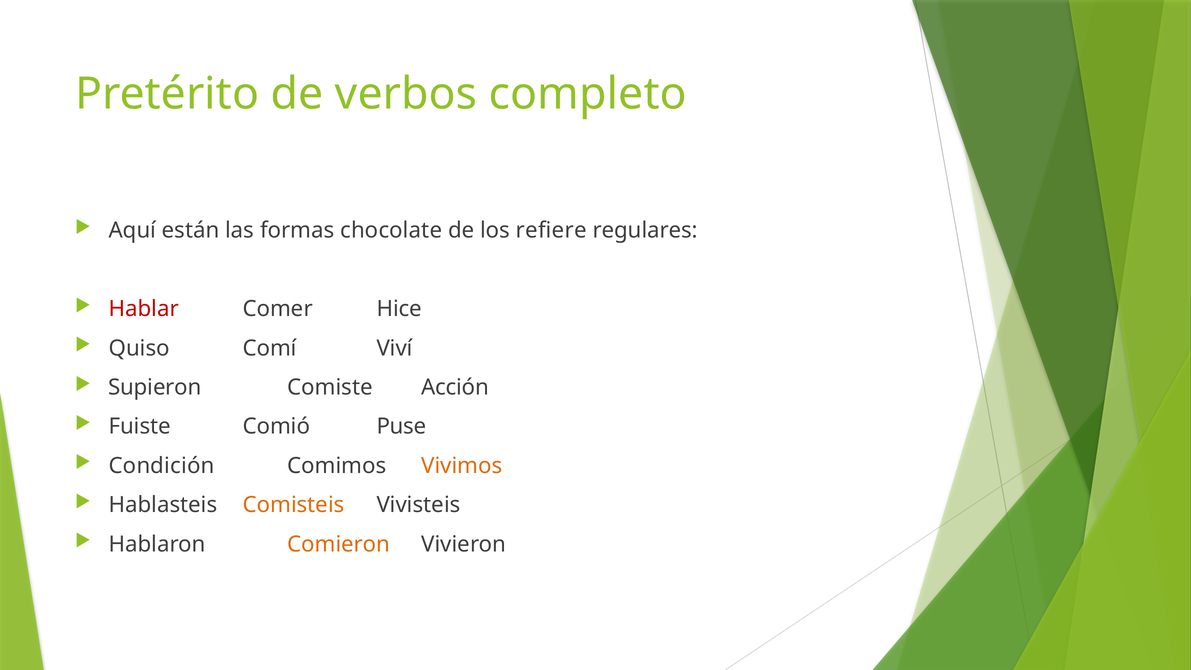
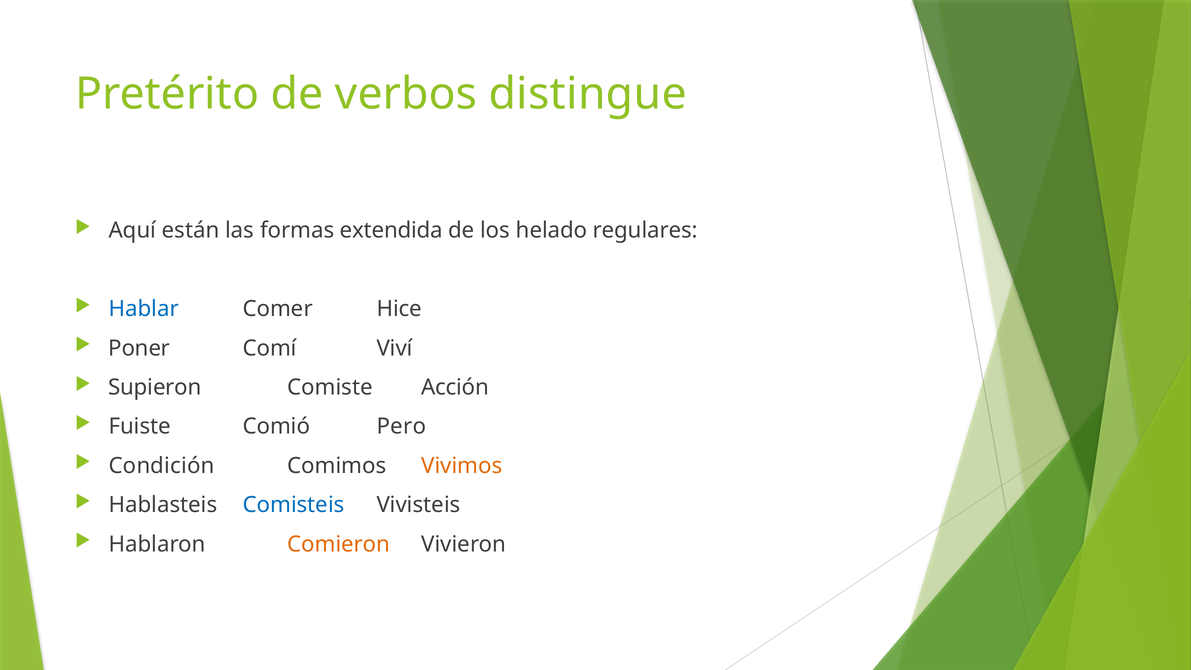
completo: completo -> distingue
chocolate: chocolate -> extendida
refiere: refiere -> helado
Hablar colour: red -> blue
Quiso: Quiso -> Poner
Puse: Puse -> Pero
Comisteis colour: orange -> blue
